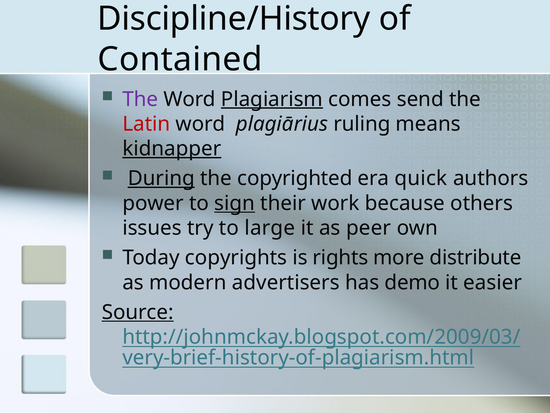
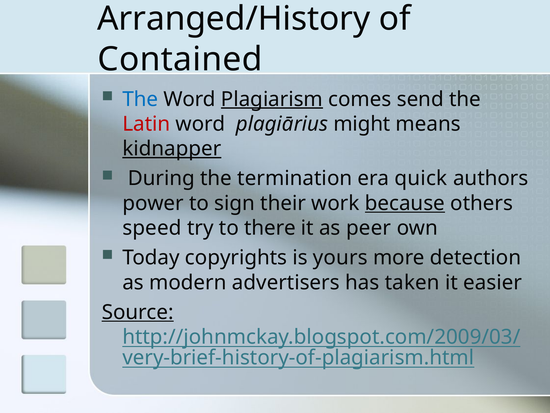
Discipline/History: Discipline/History -> Arranged/History
The at (140, 99) colour: purple -> blue
ruling: ruling -> might
During underline: present -> none
copyrighted: copyrighted -> termination
sign underline: present -> none
because underline: none -> present
issues: issues -> speed
large: large -> there
rights: rights -> yours
distribute: distribute -> detection
demo: demo -> taken
